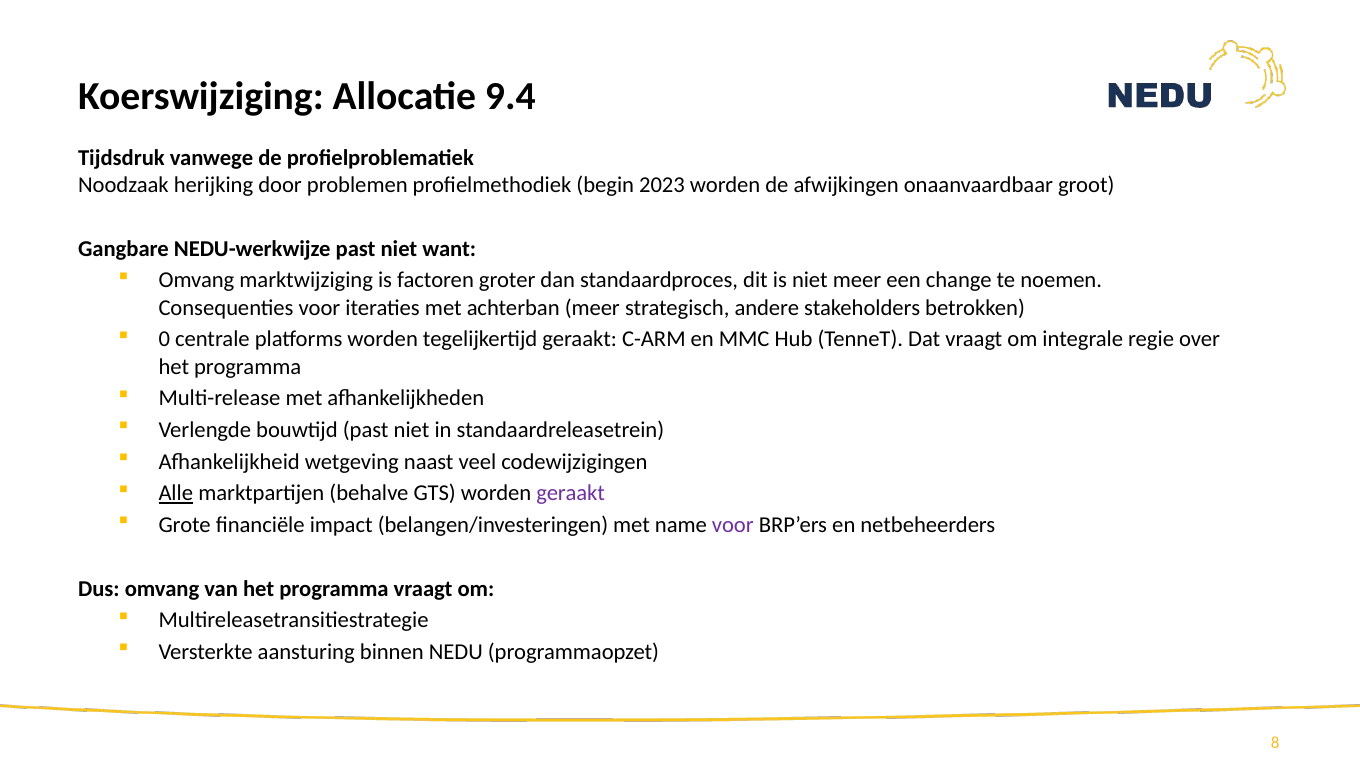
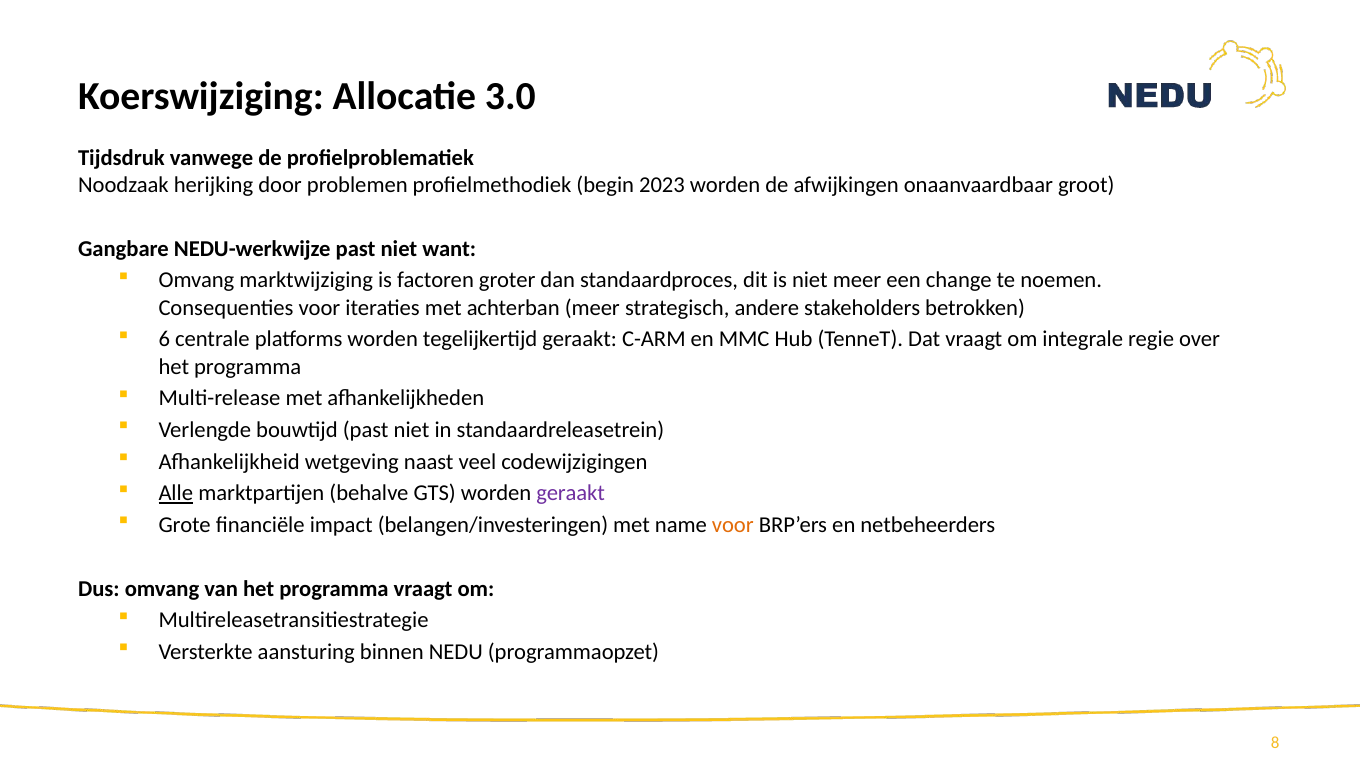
9.4: 9.4 -> 3.0
0: 0 -> 6
voor at (733, 525) colour: purple -> orange
